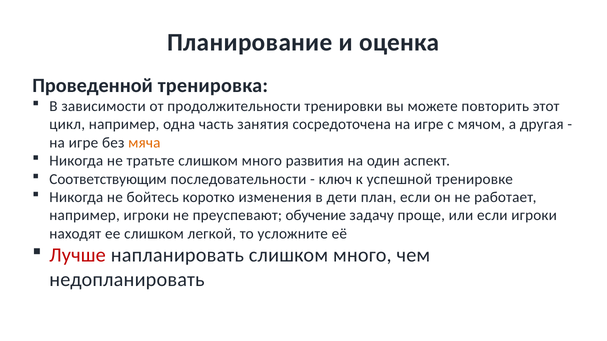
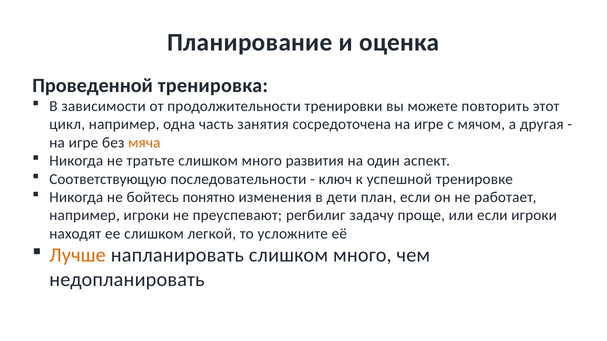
Соответствующим: Соответствующим -> Соответствующую
коротко: коротко -> понятно
обучение: обучение -> регбилиг
Лучше colour: red -> orange
